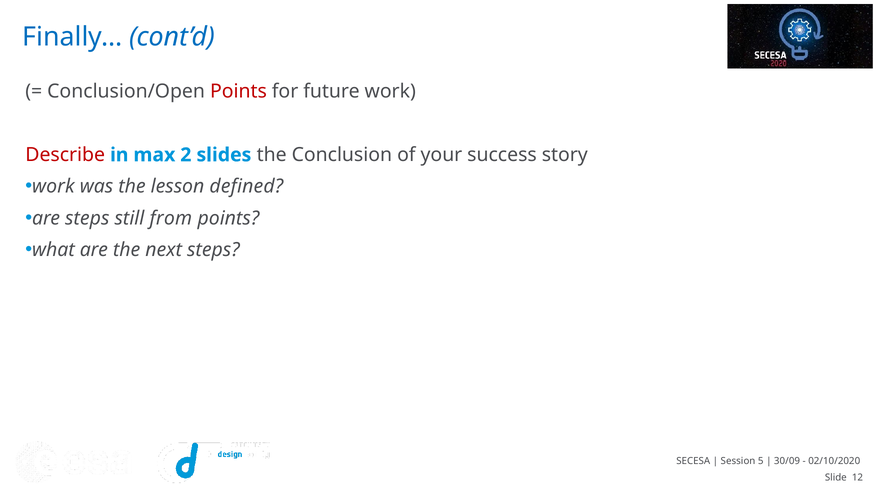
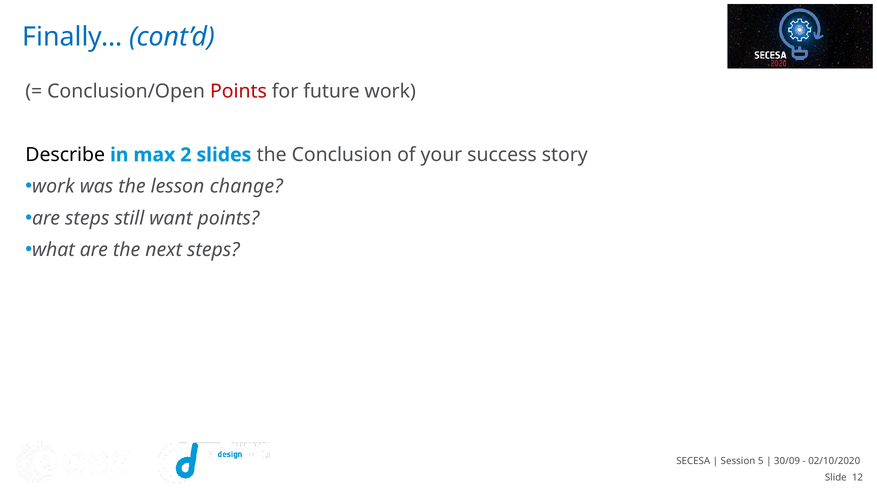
Describe colour: red -> black
defined: defined -> change
from: from -> want
